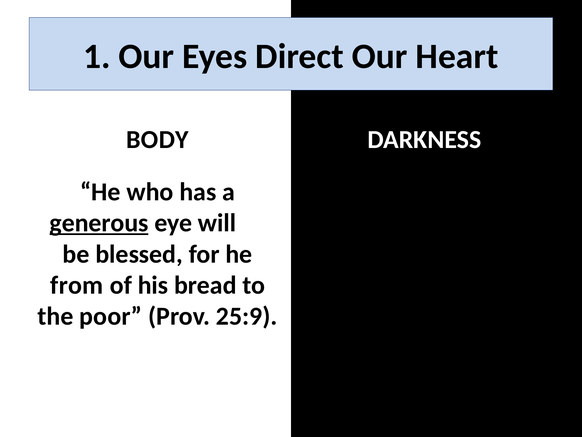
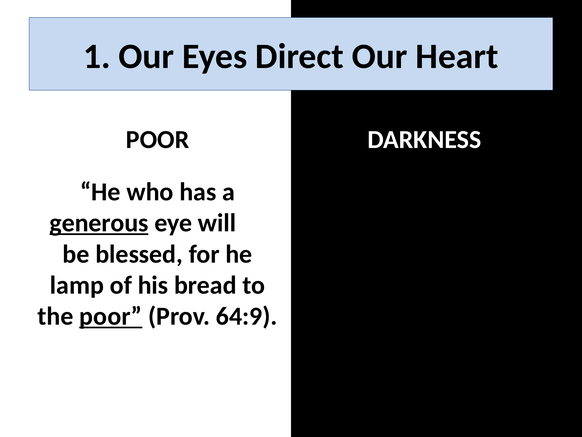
BODY at (157, 140): BODY -> POOR
from: from -> lamp
poor at (111, 316) underline: none -> present
25:9: 25:9 -> 64:9
